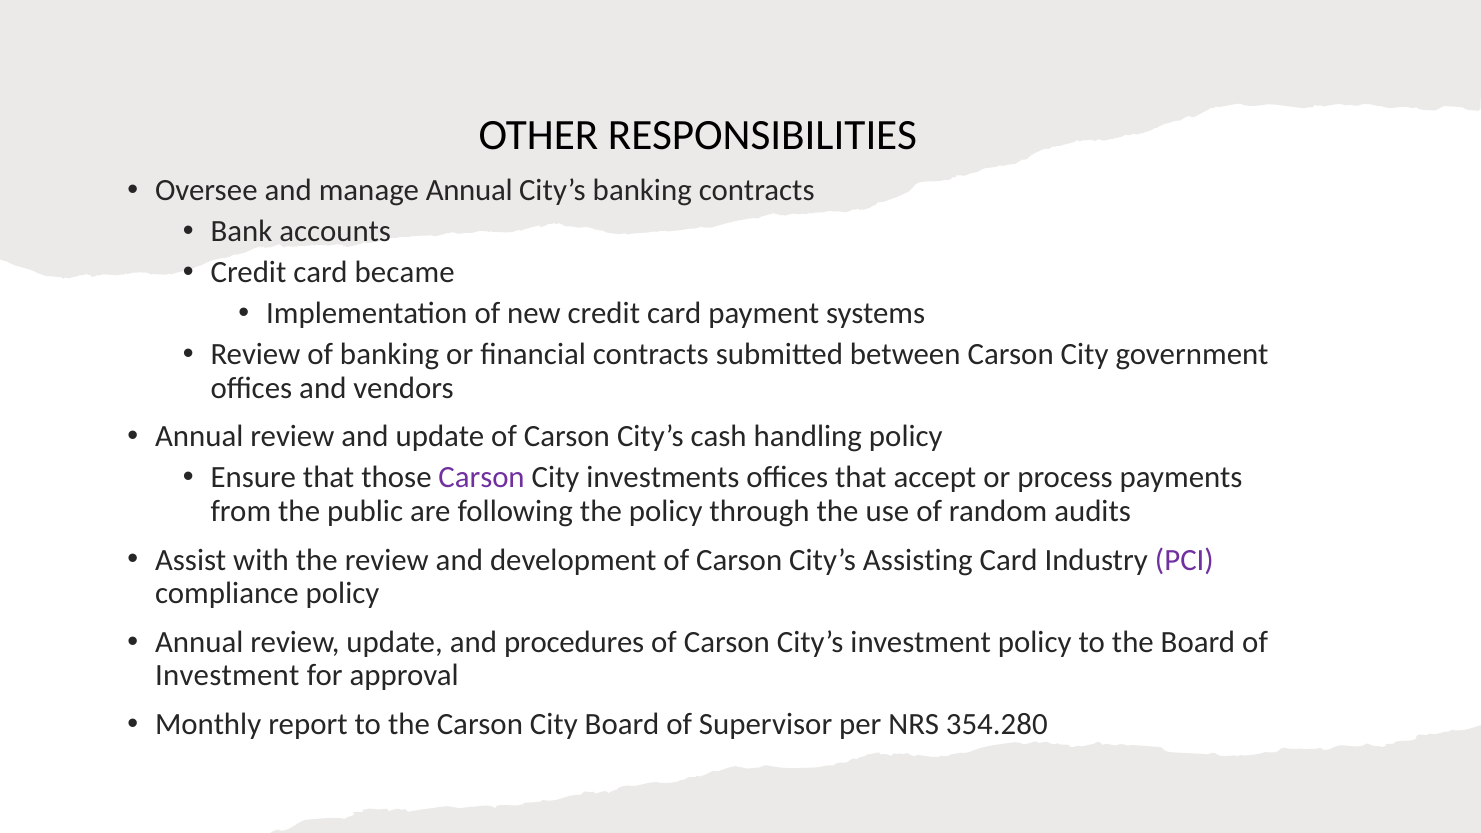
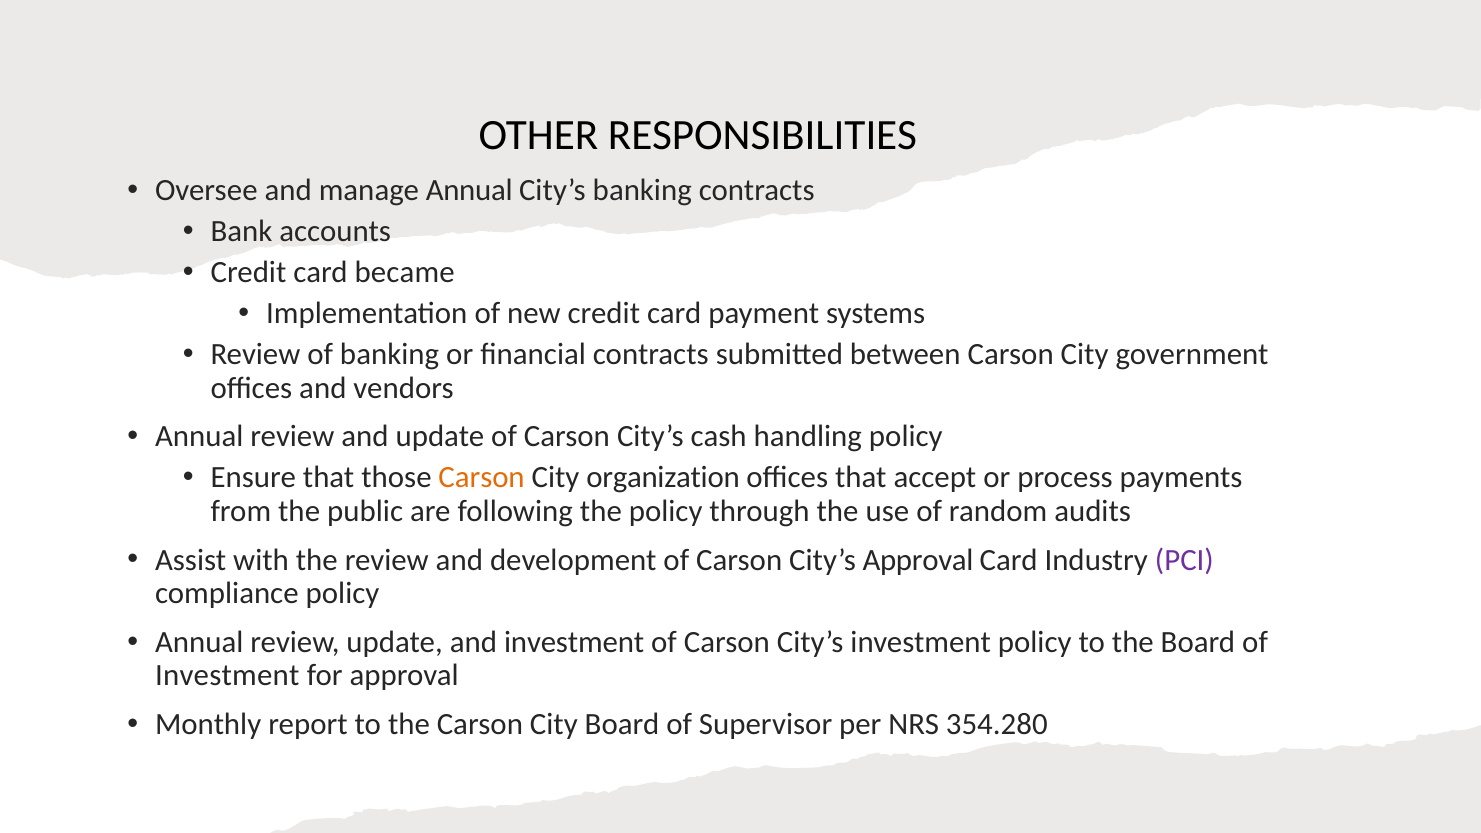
Carson at (482, 478) colour: purple -> orange
investments: investments -> organization
City’s Assisting: Assisting -> Approval
and procedures: procedures -> investment
